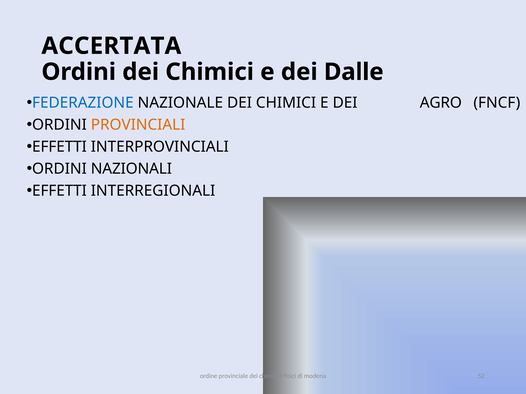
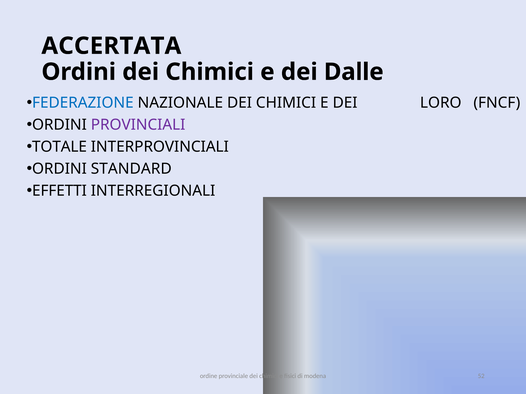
AGRO: AGRO -> LORO
PROVINCIALI colour: orange -> purple
EFFETTI at (59, 147): EFFETTI -> TOTALE
NAZIONALI: NAZIONALI -> STANDARD
